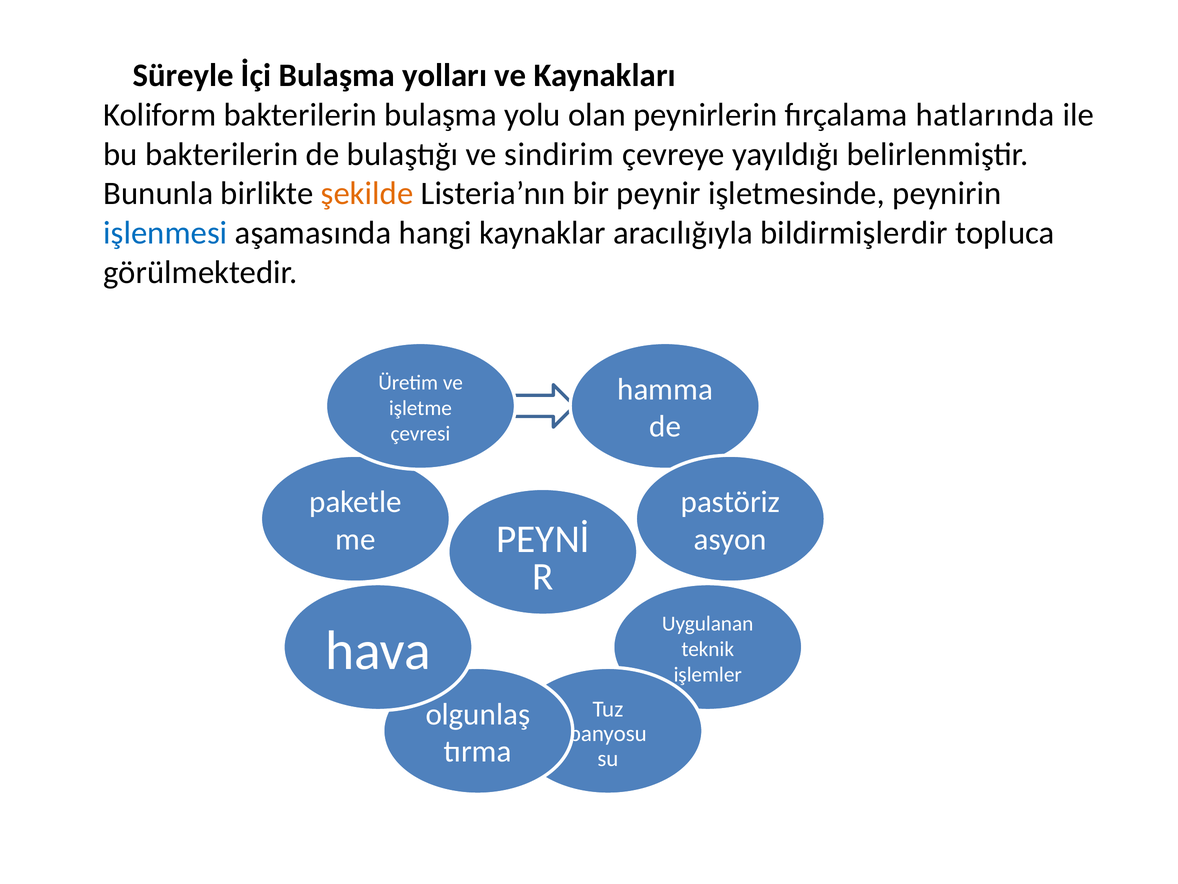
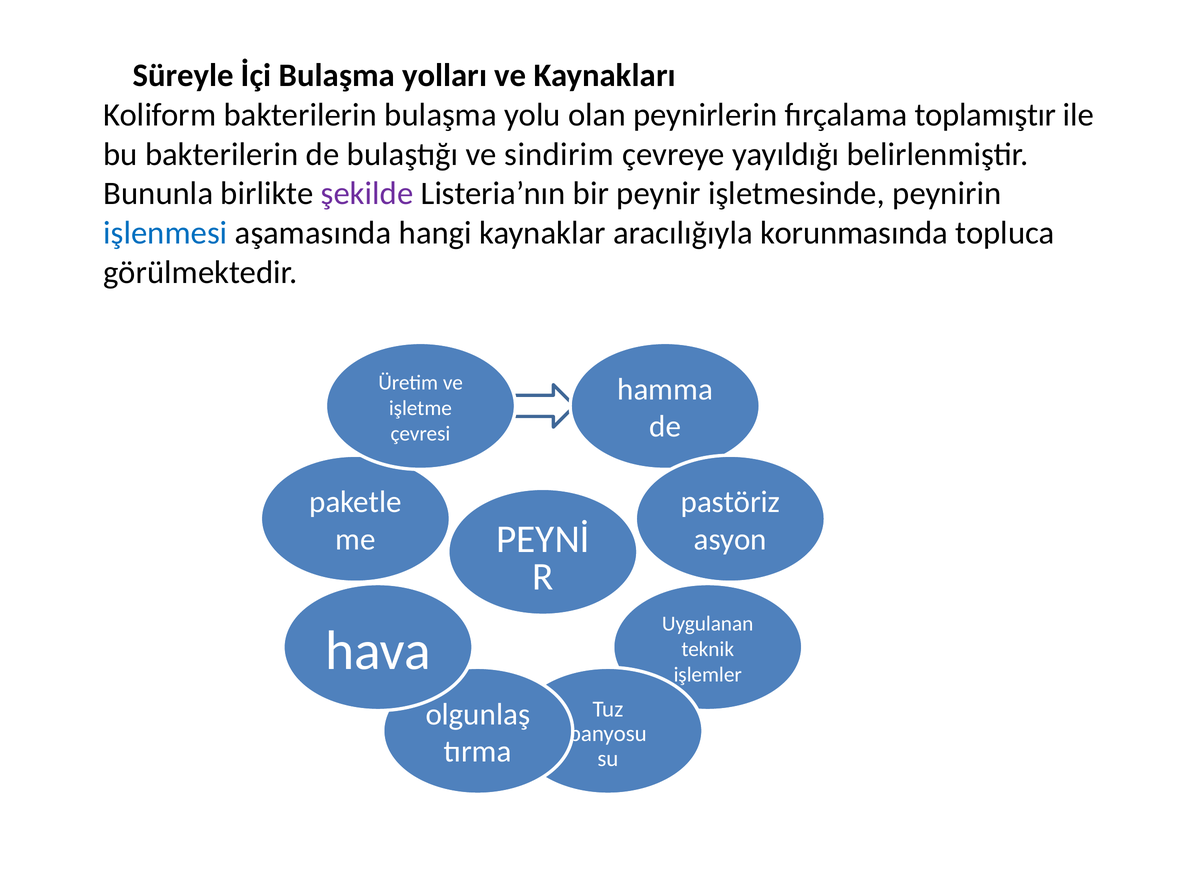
hatlarında: hatlarında -> toplamıştır
şekilde colour: orange -> purple
bildirmişlerdir: bildirmişlerdir -> korunmasında
